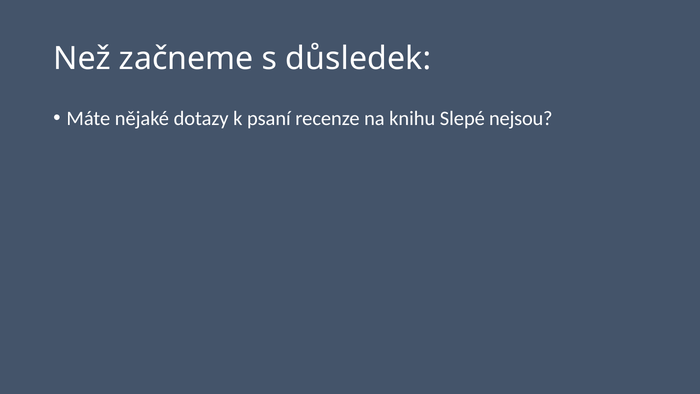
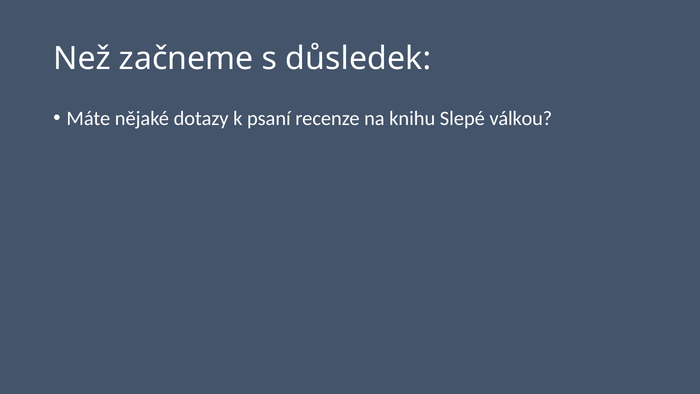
nejsou: nejsou -> válkou
